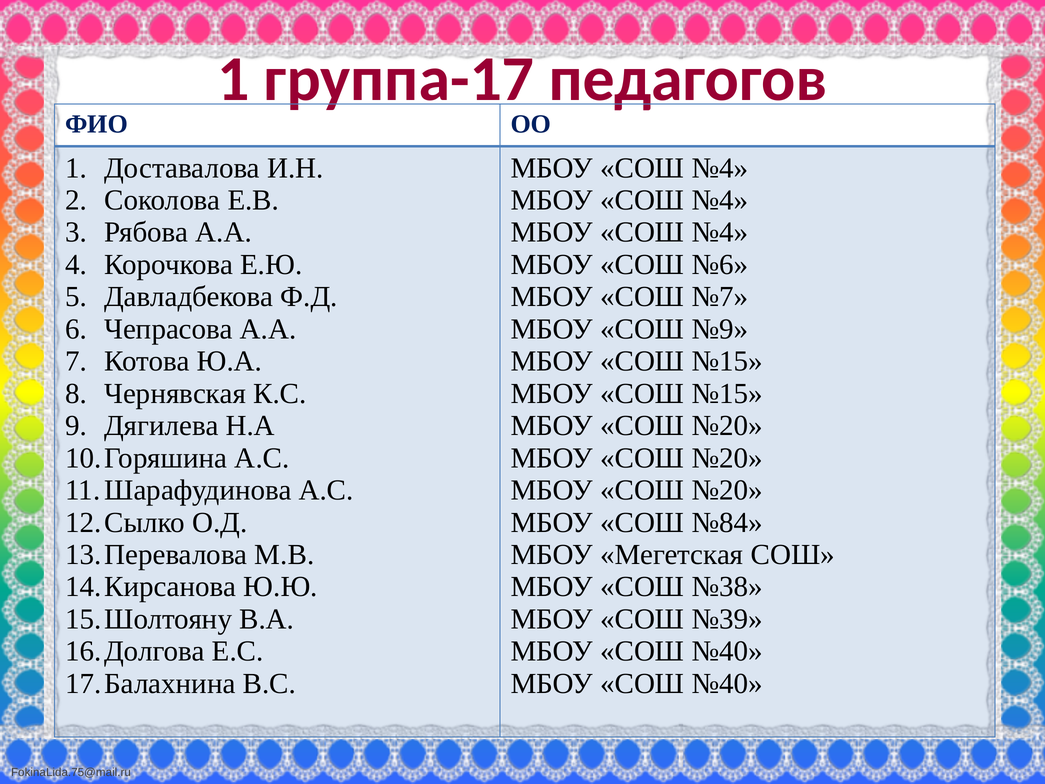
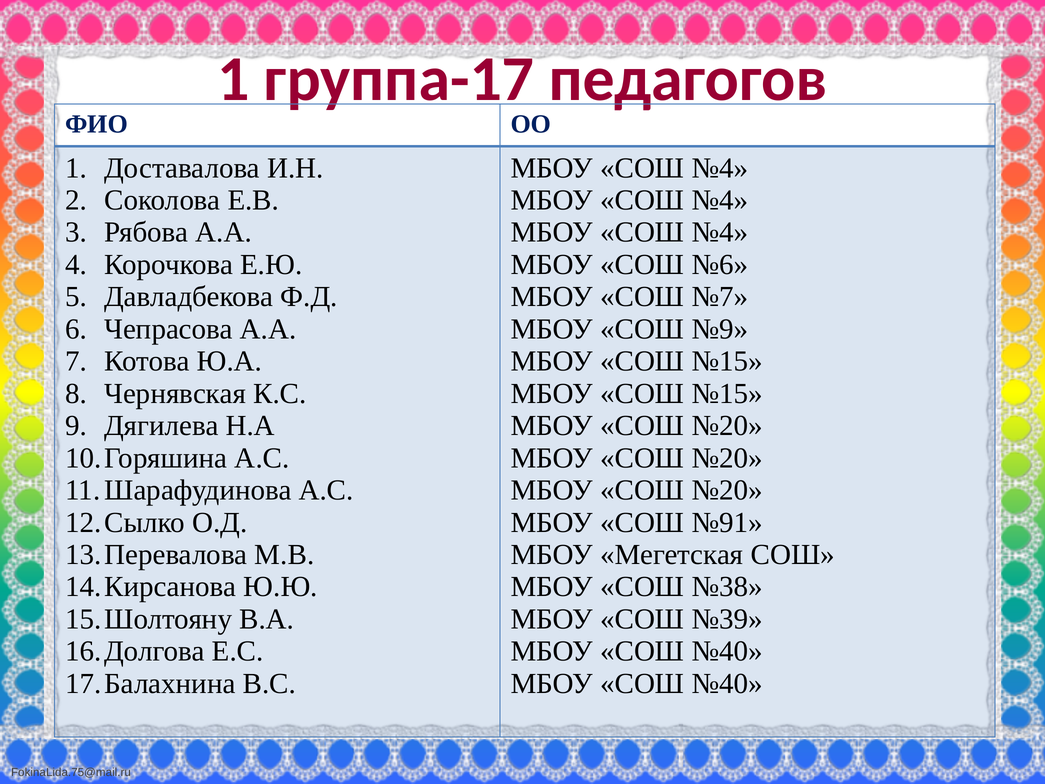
№84: №84 -> №91
